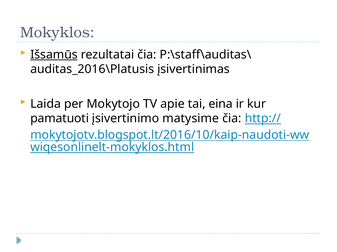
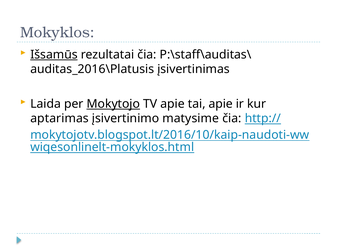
Mokytojo underline: none -> present
tai eina: eina -> apie
pamatuoti: pamatuoti -> aptarimas
